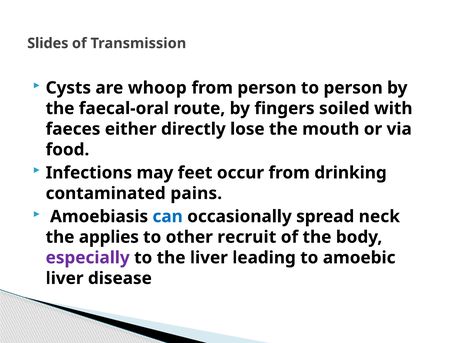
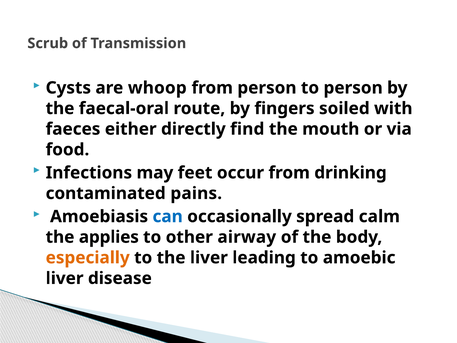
Slides: Slides -> Scrub
lose: lose -> find
neck: neck -> calm
recruit: recruit -> airway
especially colour: purple -> orange
